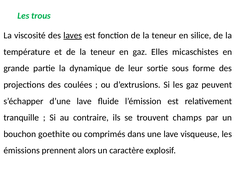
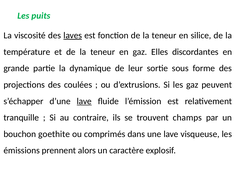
trous: trous -> puits
micaschistes: micaschistes -> discordantes
lave at (84, 101) underline: none -> present
